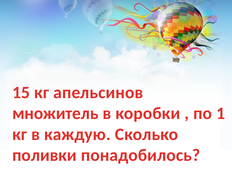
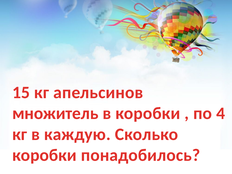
1: 1 -> 4
поливки at (44, 155): поливки -> коробки
